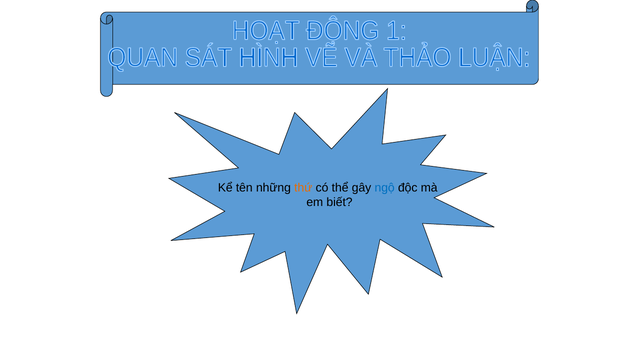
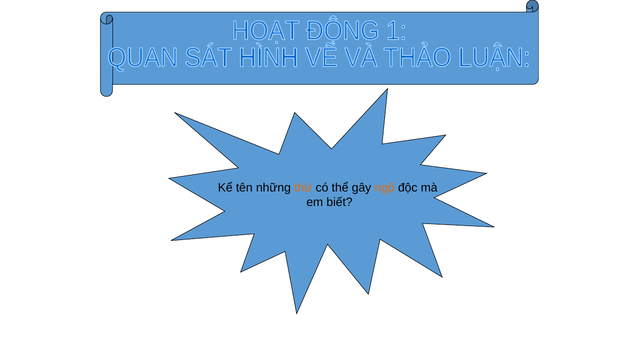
ngộ colour: blue -> orange
